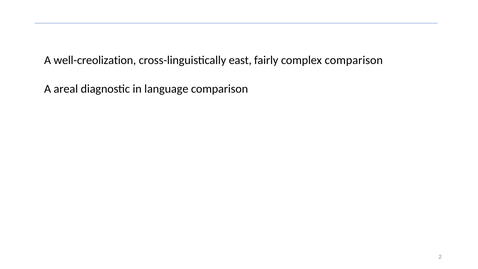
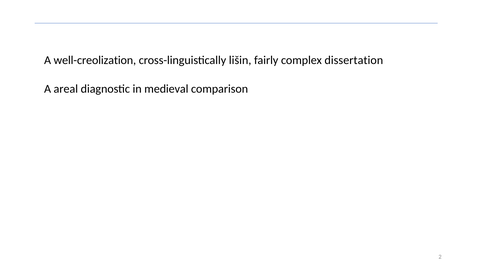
east: east -> lišin
complex comparison: comparison -> dissertation
language: language -> medieval
